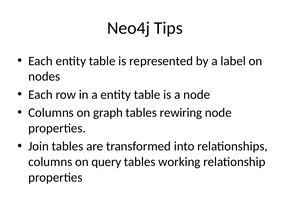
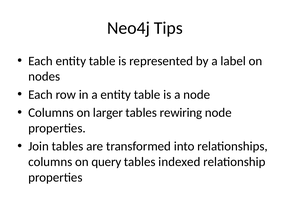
graph: graph -> larger
working: working -> indexed
